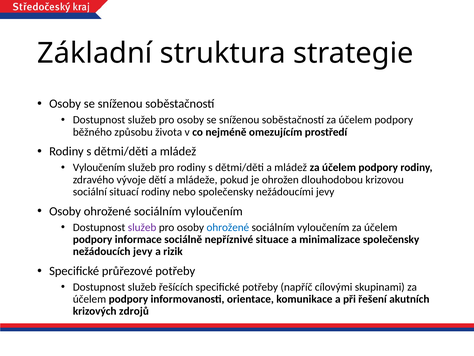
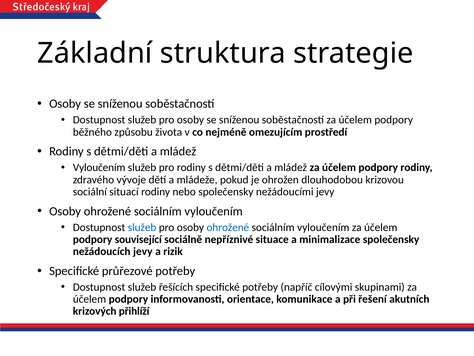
služeb at (142, 227) colour: purple -> blue
informace: informace -> související
zdrojů: zdrojů -> přihlíží
